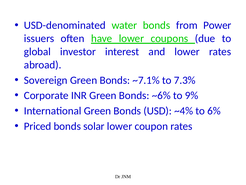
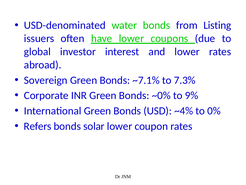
Power: Power -> Listing
~6%: ~6% -> ~0%
6%: 6% -> 0%
Priced: Priced -> Refers
